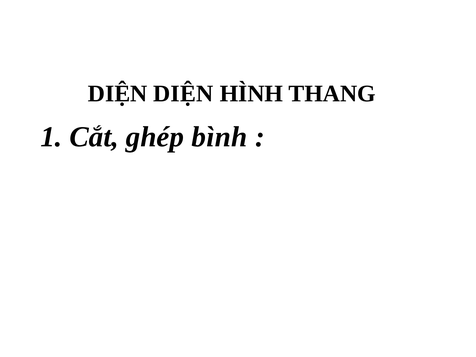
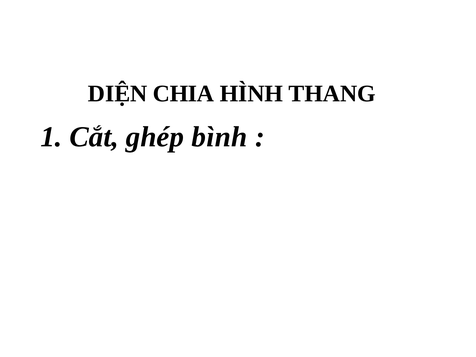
DIỆN DIỆN: DIỆN -> CHIA
